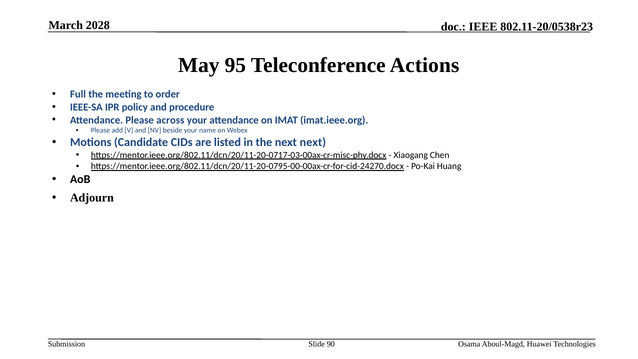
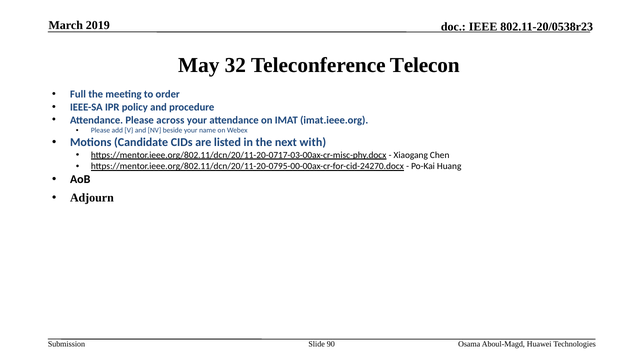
2028: 2028 -> 2019
95: 95 -> 32
Actions: Actions -> Telecon
next next: next -> with
